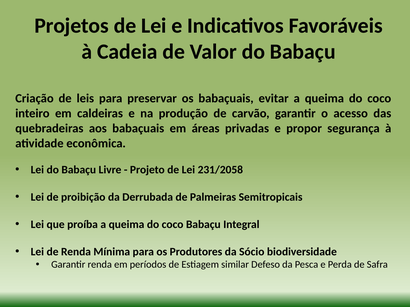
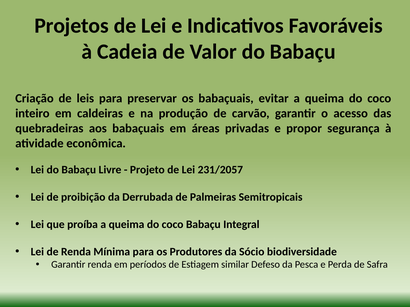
231/2058: 231/2058 -> 231/2057
